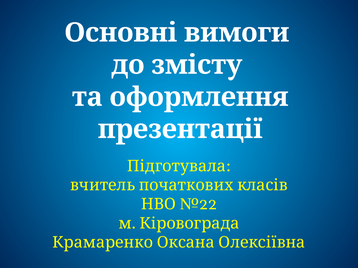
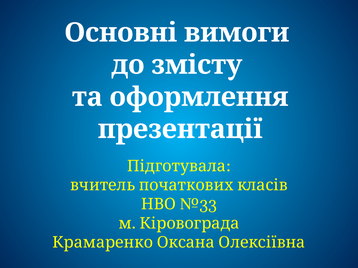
№22: №22 -> №33
